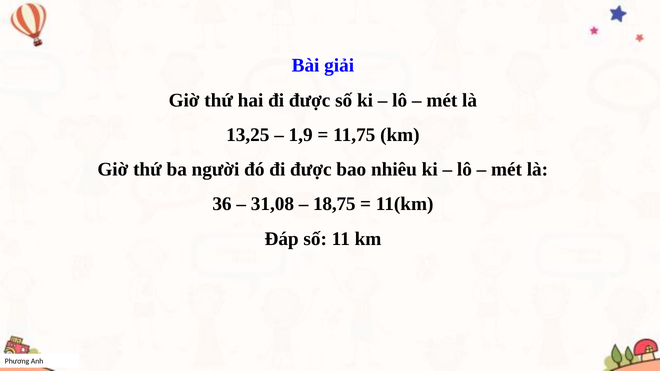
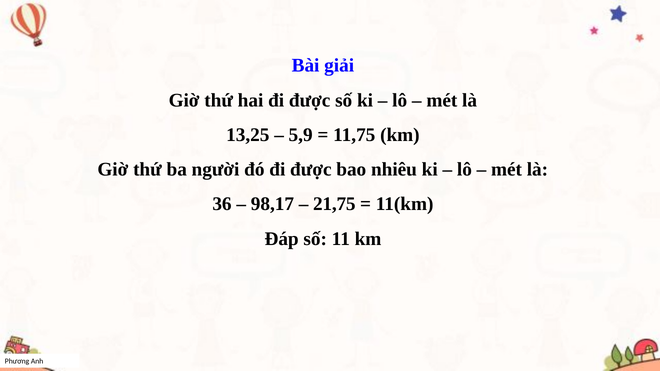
1,9: 1,9 -> 5,9
31,08: 31,08 -> 98,17
18,75: 18,75 -> 21,75
